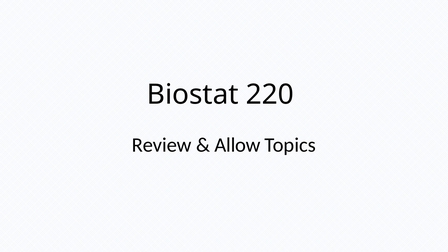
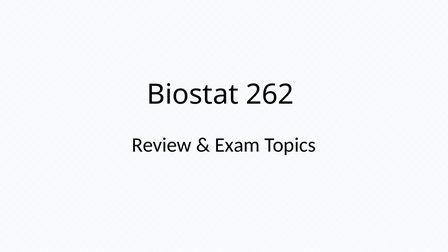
220: 220 -> 262
Allow: Allow -> Exam
